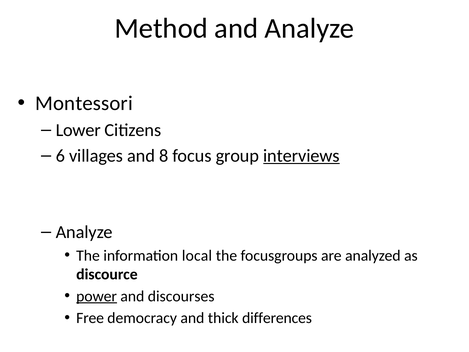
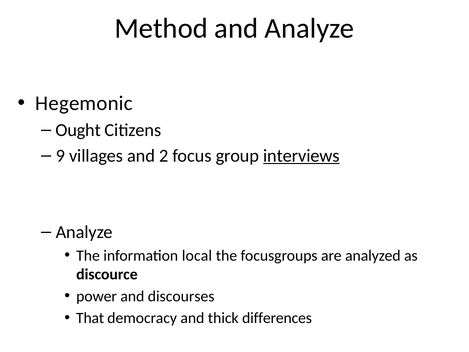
Montessori: Montessori -> Hegemonic
Lower: Lower -> Ought
6: 6 -> 9
8: 8 -> 2
power underline: present -> none
Free: Free -> That
